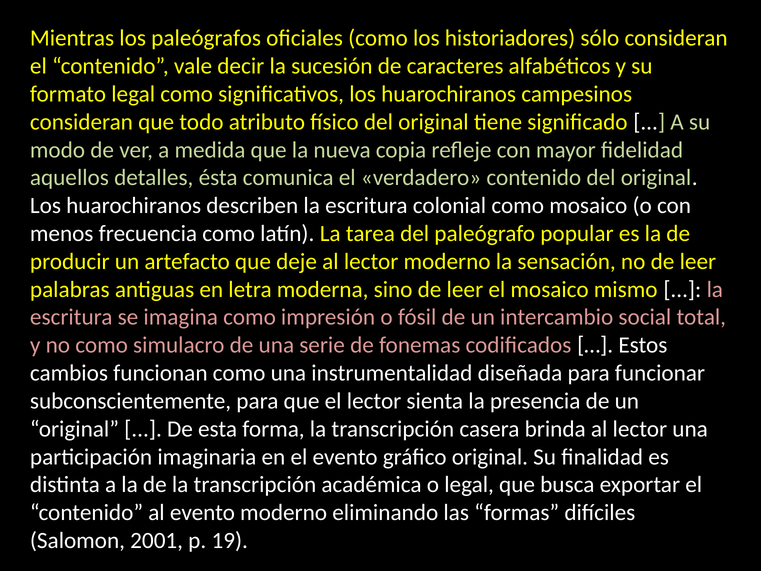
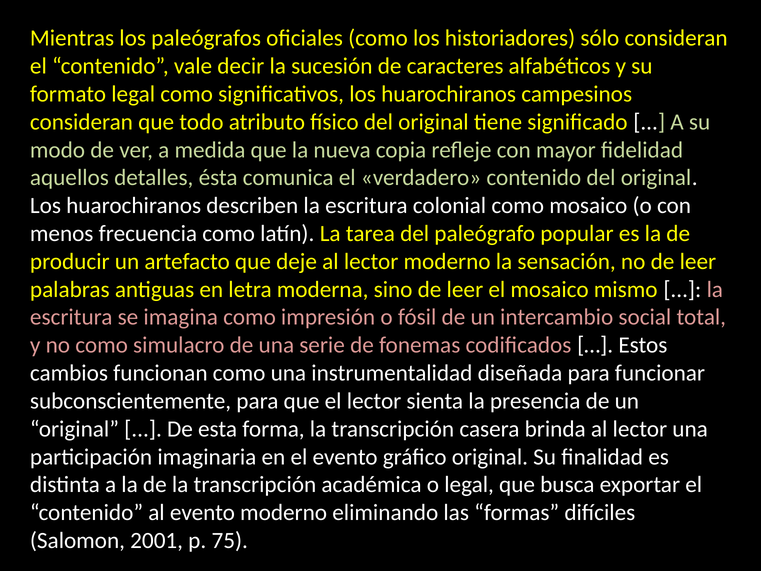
19: 19 -> 75
